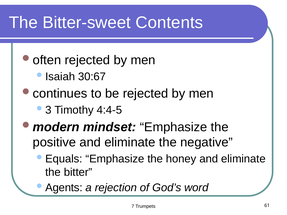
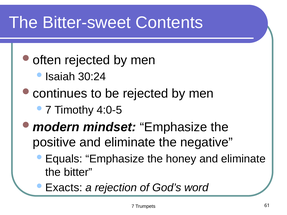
30:67: 30:67 -> 30:24
3 at (48, 110): 3 -> 7
4:4-5: 4:4-5 -> 4:0-5
Agents: Agents -> Exacts
